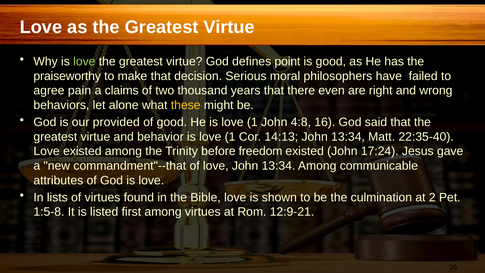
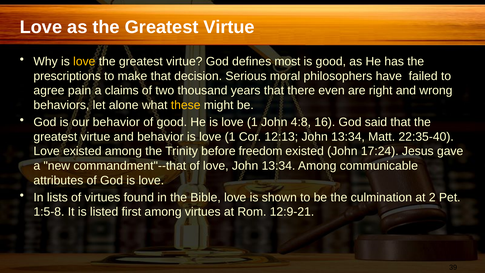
love at (84, 61) colour: light green -> yellow
point: point -> most
praiseworthy: praiseworthy -> prescriptions
our provided: provided -> behavior
14:13: 14:13 -> 12:13
